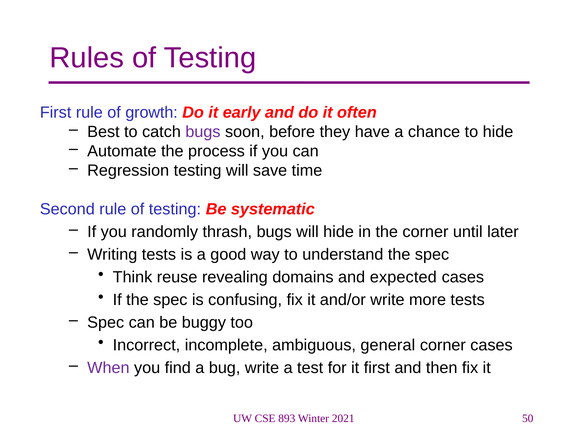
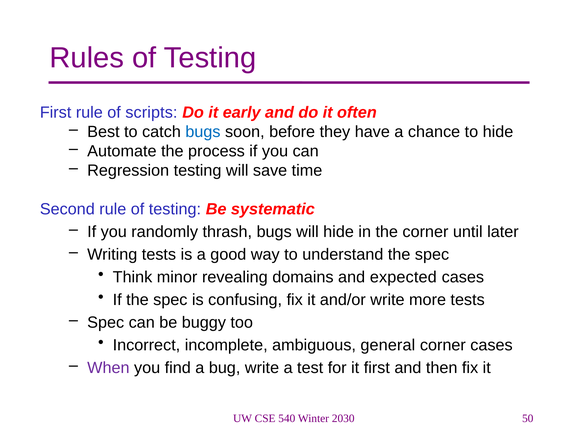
growth: growth -> scripts
bugs at (203, 132) colour: purple -> blue
reuse: reuse -> minor
893: 893 -> 540
2021: 2021 -> 2030
